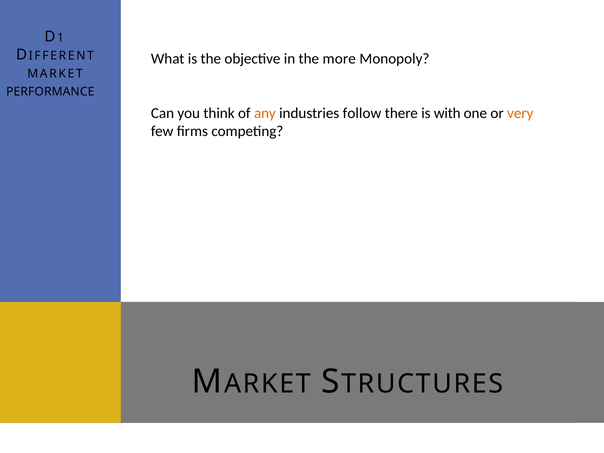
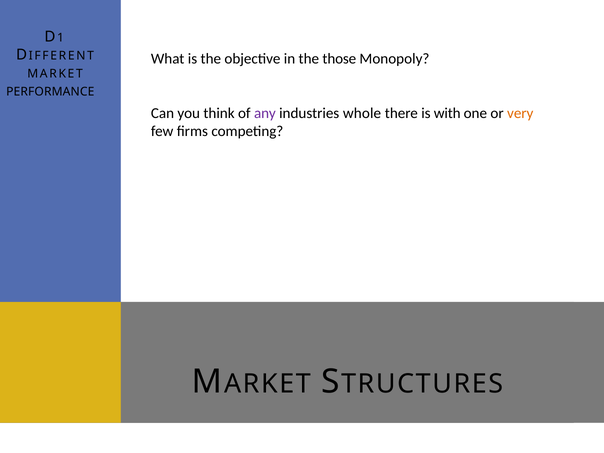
more: more -> those
any colour: orange -> purple
follow: follow -> whole
